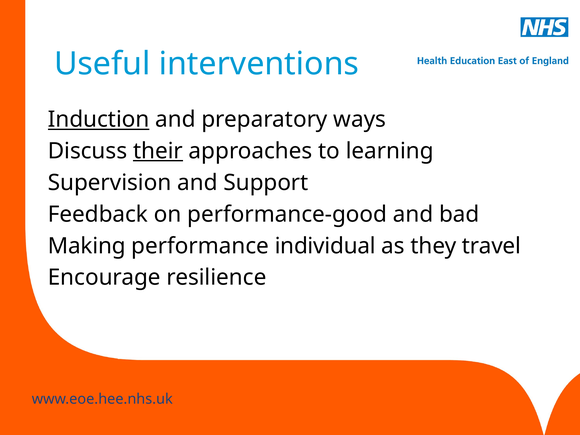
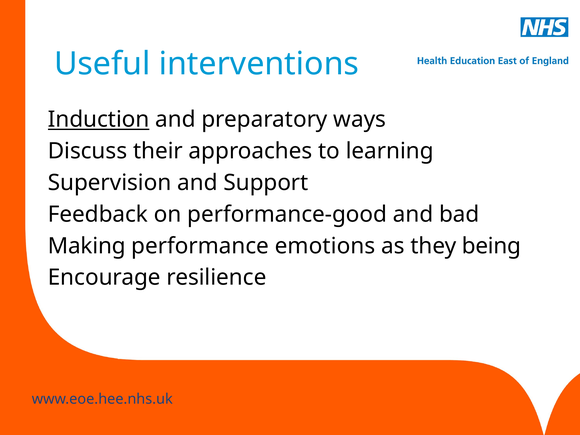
their underline: present -> none
individual: individual -> emotions
travel: travel -> being
